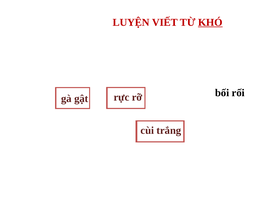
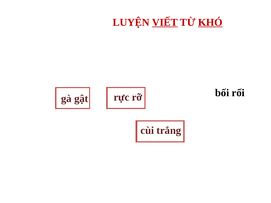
VIẾT underline: none -> present
